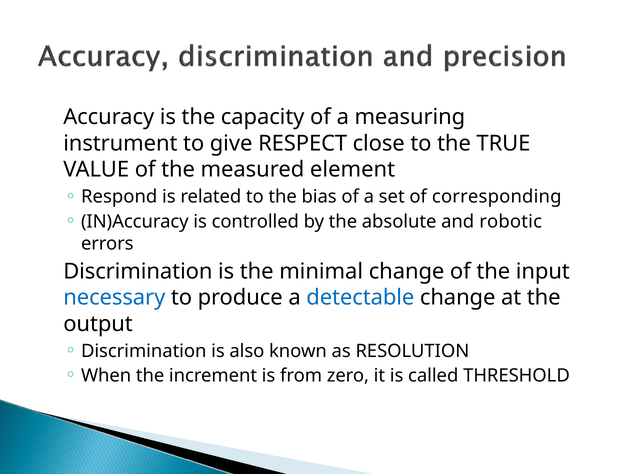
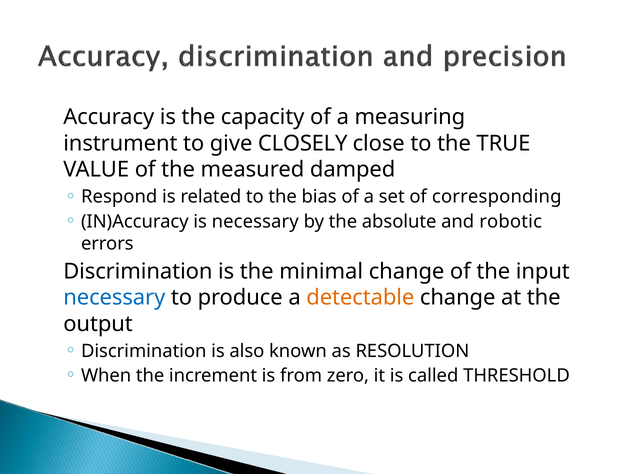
RESPECT: RESPECT -> CLOSELY
element: element -> damped
is controlled: controlled -> necessary
detectable colour: blue -> orange
